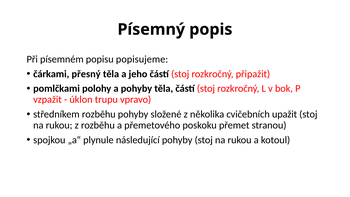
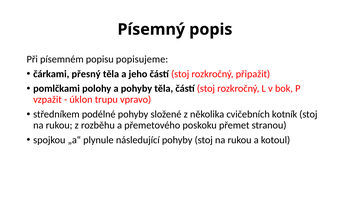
středníkem rozběhu: rozběhu -> podélné
upažit: upažit -> kotník
